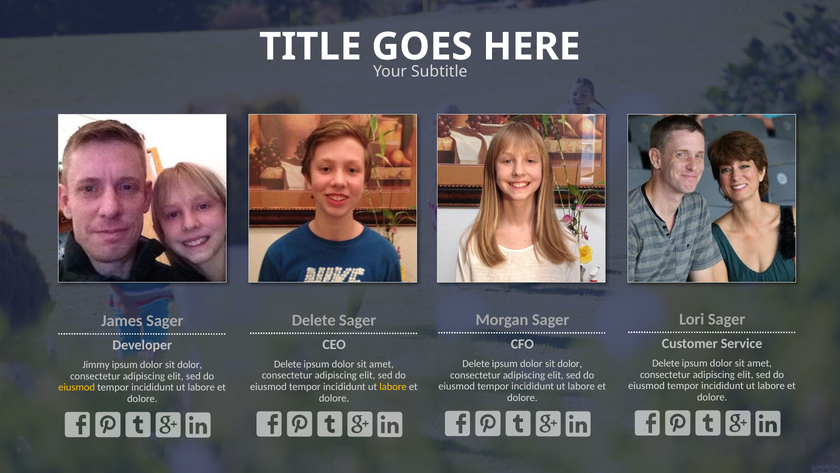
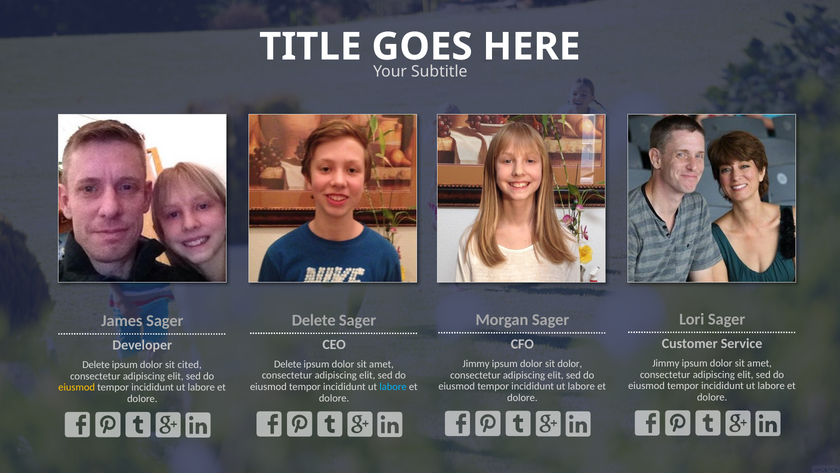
Delete at (666, 363): Delete -> Jimmy
Delete at (476, 363): Delete -> Jimmy
Jimmy at (96, 364): Jimmy -> Delete
dolor at (190, 364): dolor -> cited
labore at (393, 386) colour: yellow -> light blue
